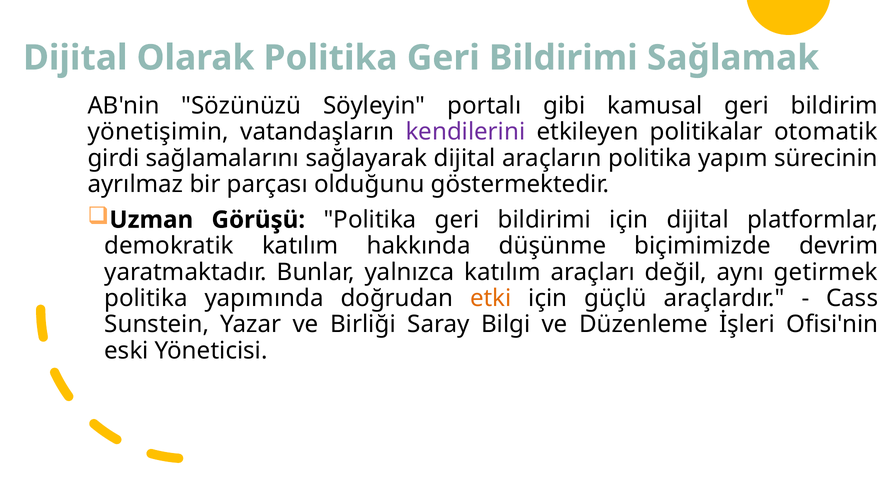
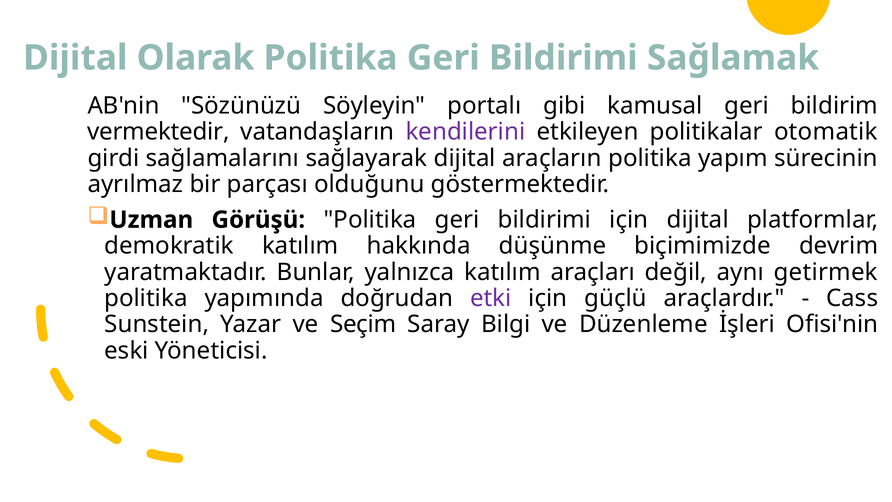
yönetişimin: yönetişimin -> vermektedir
etki colour: orange -> purple
Birliği: Birliği -> Seçim
